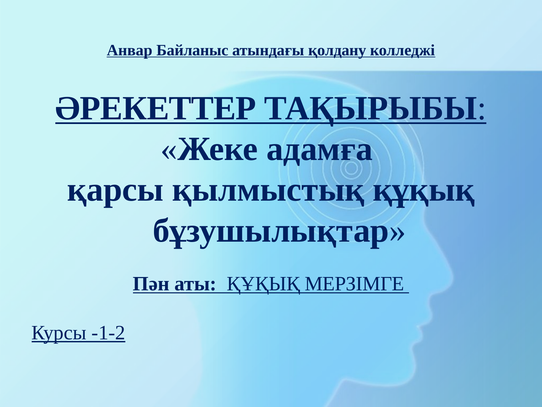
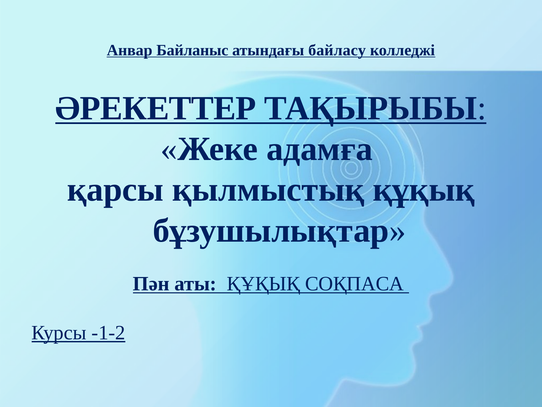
қолдану: қолдану -> байласу
МЕРЗІМГЕ: МЕРЗІМГЕ -> СОҚПАСА
